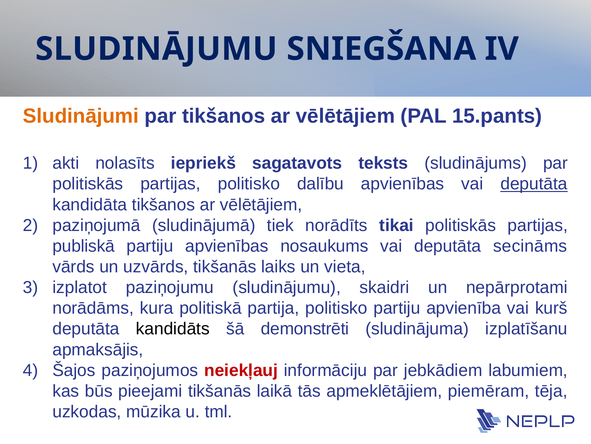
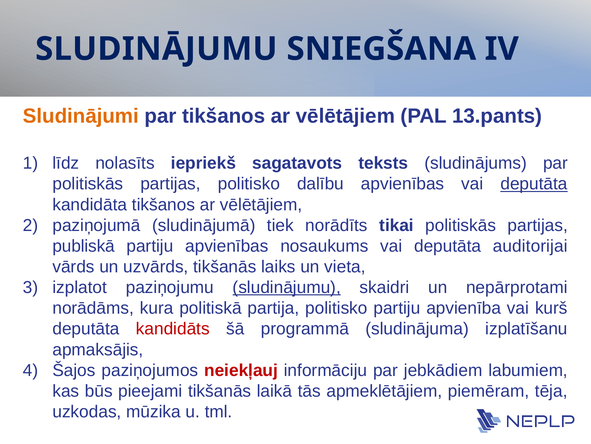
15.pants: 15.pants -> 13.pants
akti: akti -> līdz
secināms: secināms -> auditorijai
sludinājumu at (287, 287) underline: none -> present
kandidāts colour: black -> red
demonstrēti: demonstrēti -> programmā
